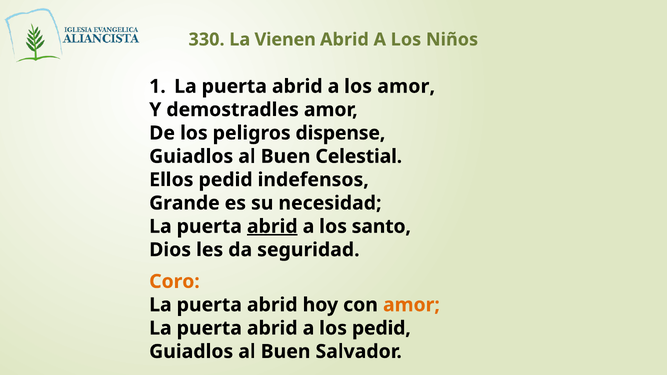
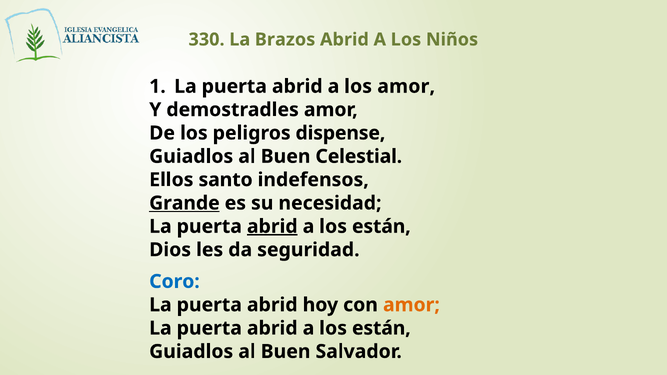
Vienen: Vienen -> Brazos
Ellos pedid: pedid -> santo
Grande underline: none -> present
santo at (381, 227): santo -> están
Coro colour: orange -> blue
pedid at (381, 328): pedid -> están
